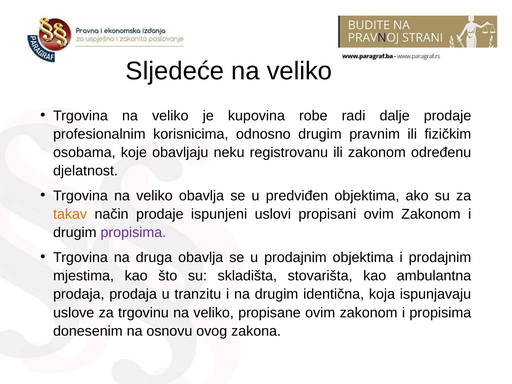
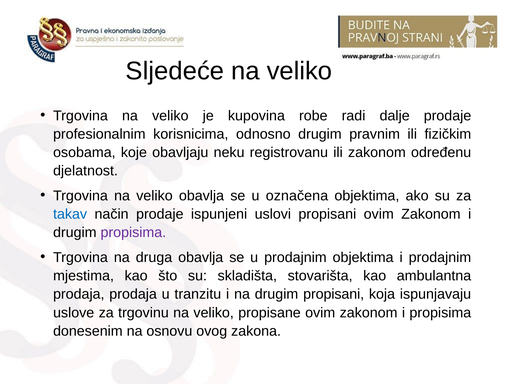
predviđen: predviđen -> označena
takav colour: orange -> blue
drugim identična: identična -> propisani
